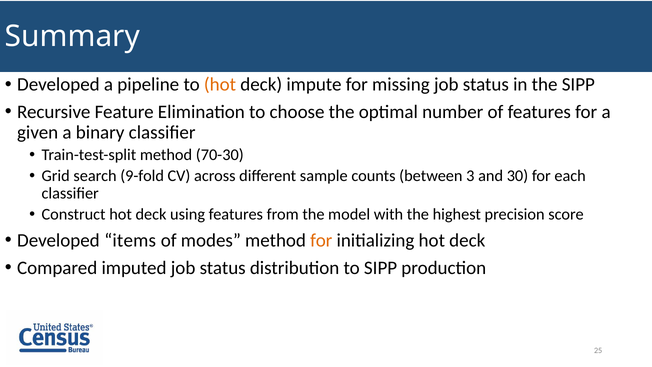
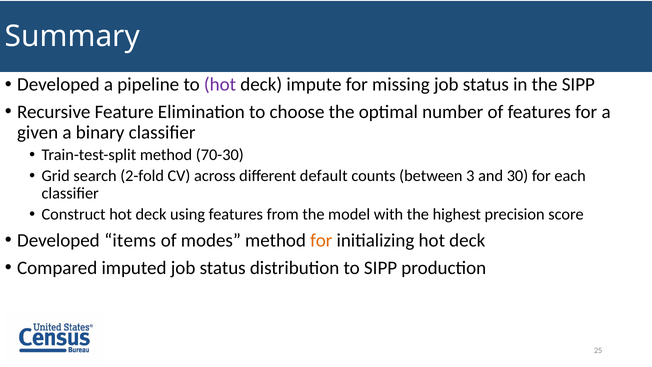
hot at (220, 84) colour: orange -> purple
9-fold: 9-fold -> 2-fold
sample: sample -> default
